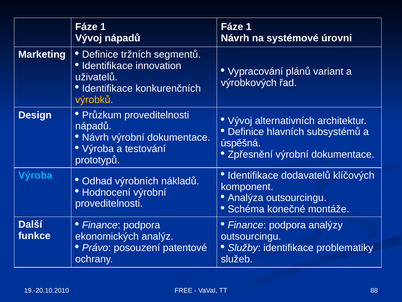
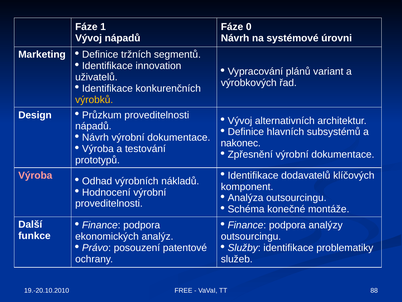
1 at (249, 27): 1 -> 0
úspěšná: úspěšná -> nakonec
Výroba at (35, 175) colour: light blue -> pink
